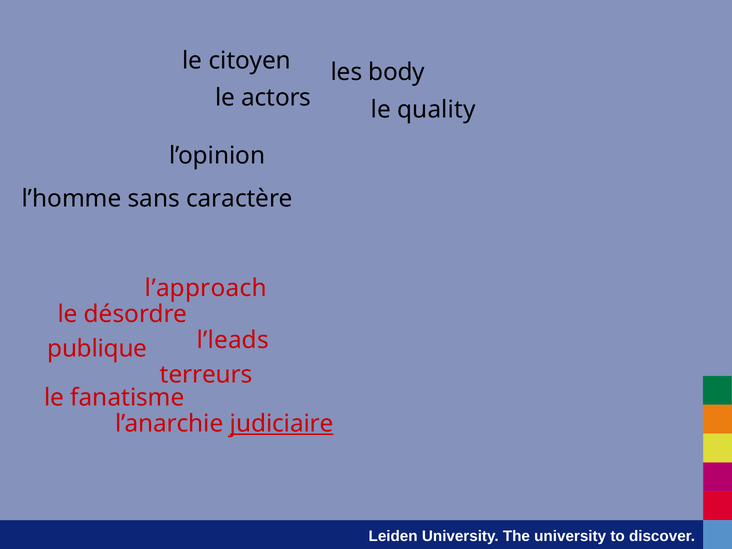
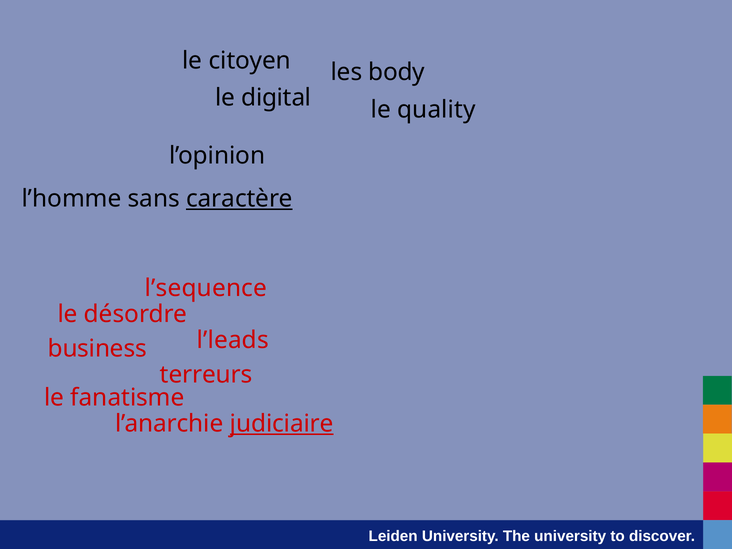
actors: actors -> digital
caractère underline: none -> present
l’approach: l’approach -> l’sequence
publique: publique -> business
